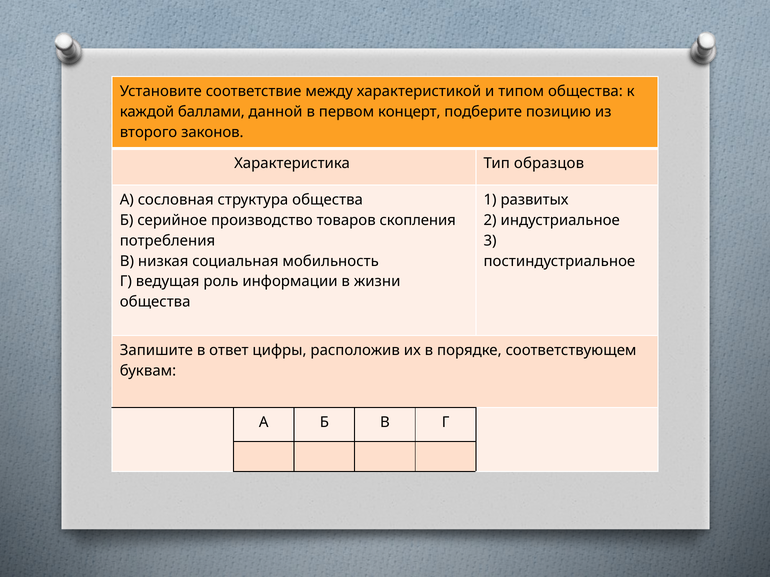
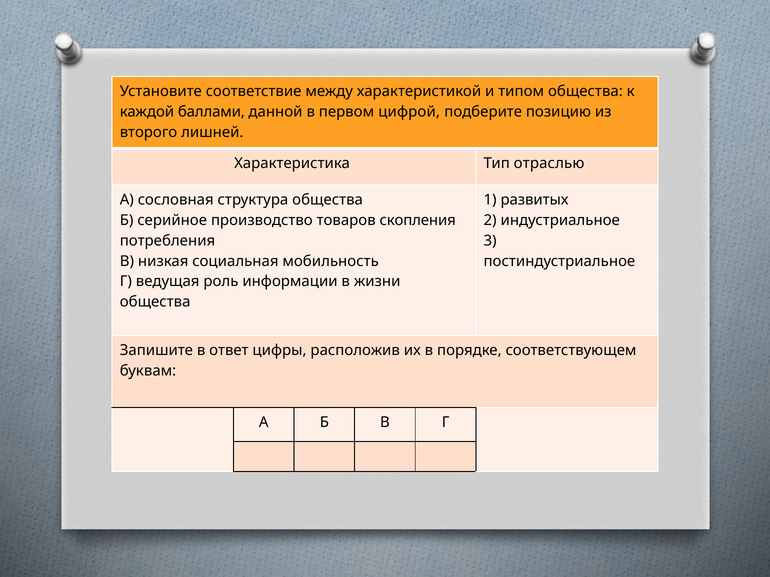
концерт: концерт -> цифрой
законов: законов -> лишней
образцов: образцов -> отраслью
